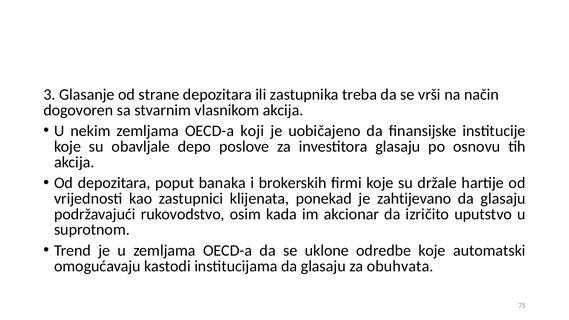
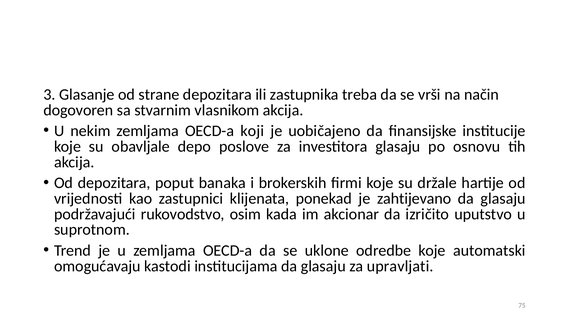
obuhvata: obuhvata -> upravljati
